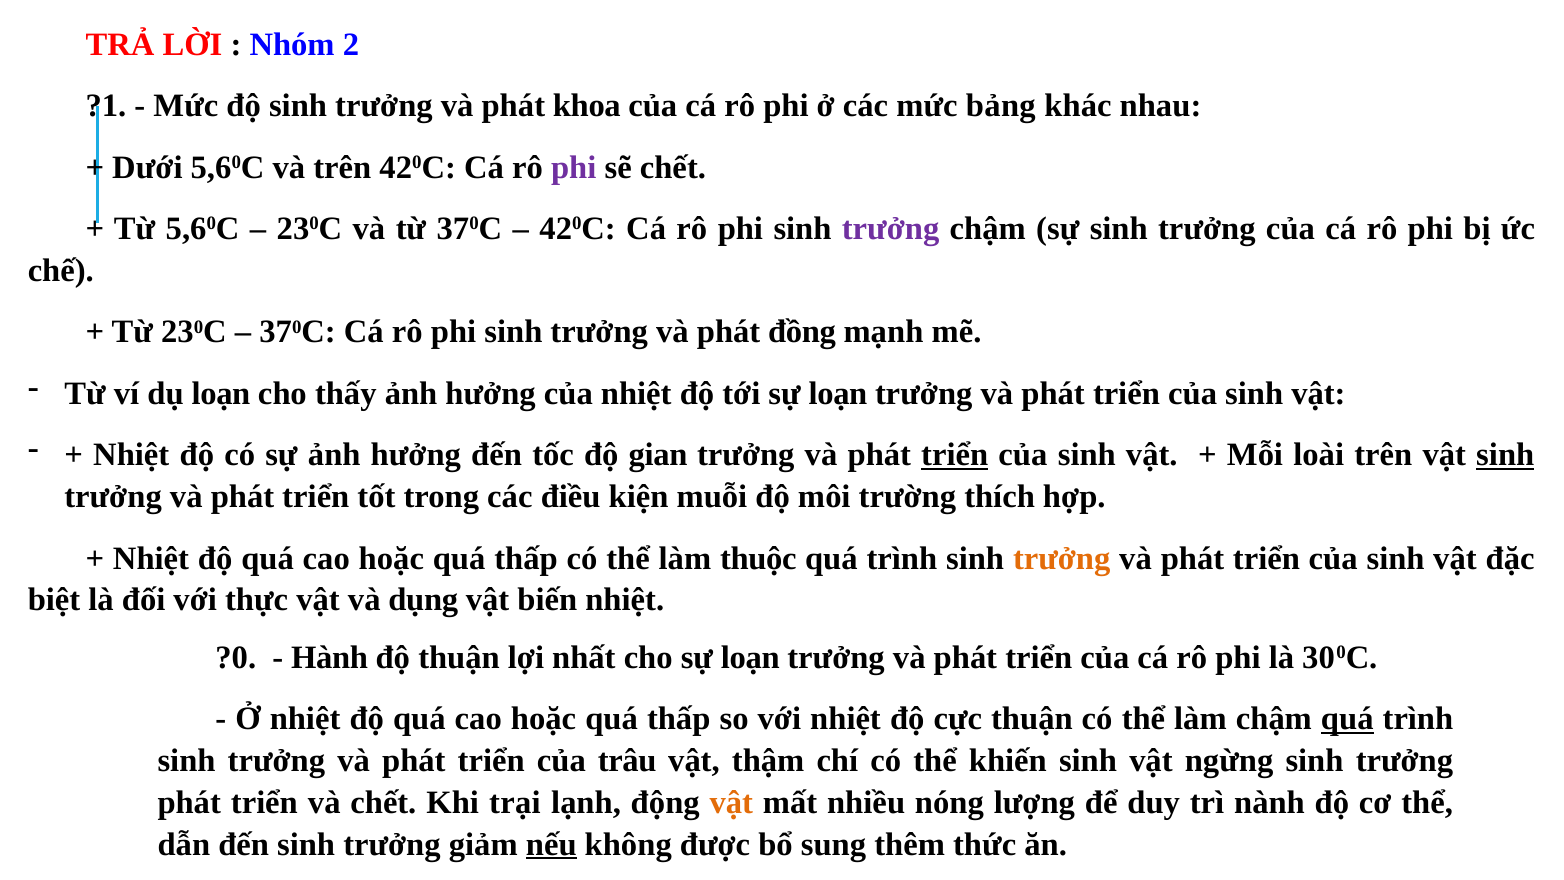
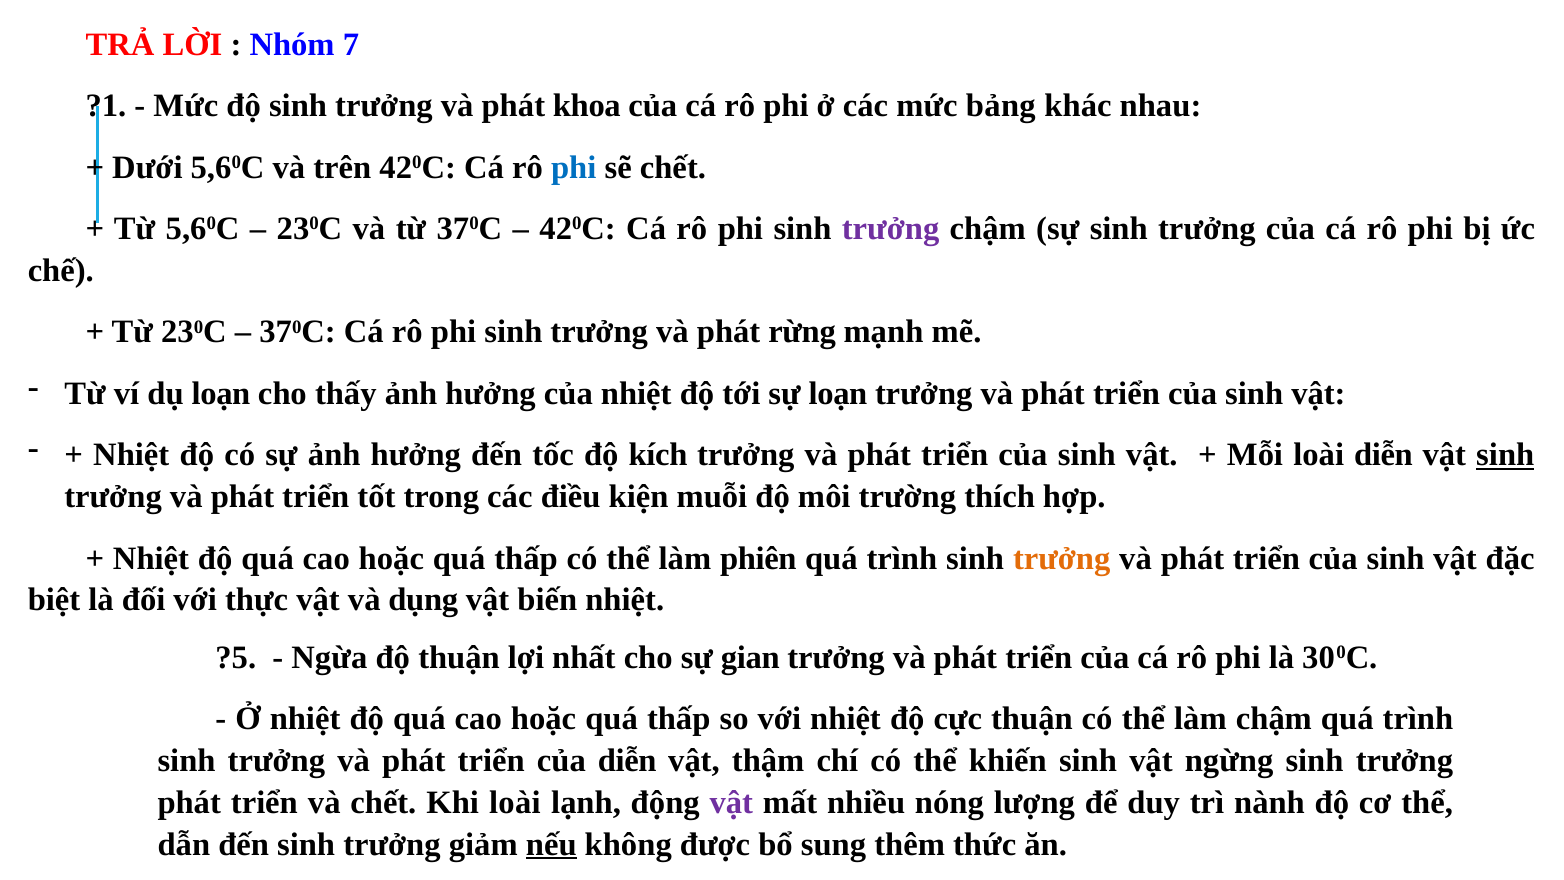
2: 2 -> 7
phi at (574, 167) colour: purple -> blue
đồng: đồng -> rừng
gian: gian -> kích
triển at (955, 455) underline: present -> none
loài trên: trên -> diễn
thuộc: thuộc -> phiên
?0: ?0 -> ?5
Hành: Hành -> Ngừa
cho sự loạn: loạn -> gian
quá at (1347, 719) underline: present -> none
của trâu: trâu -> diễn
Khi trại: trại -> loài
vật at (731, 802) colour: orange -> purple
